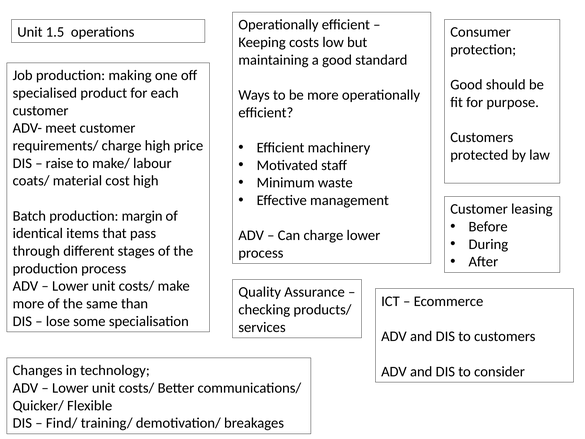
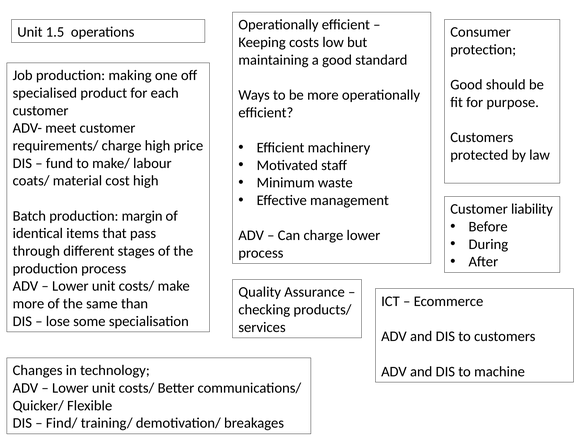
raise: raise -> fund
leasing: leasing -> liability
consider: consider -> machine
